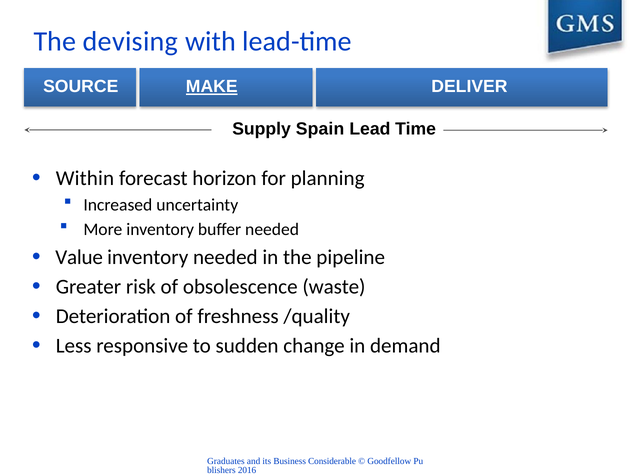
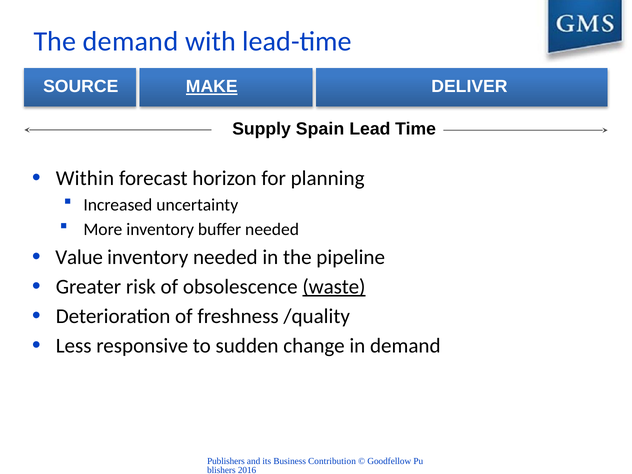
The devising: devising -> demand
waste underline: none -> present
Graduates: Graduates -> Publishers
Considerable: Considerable -> Contribution
